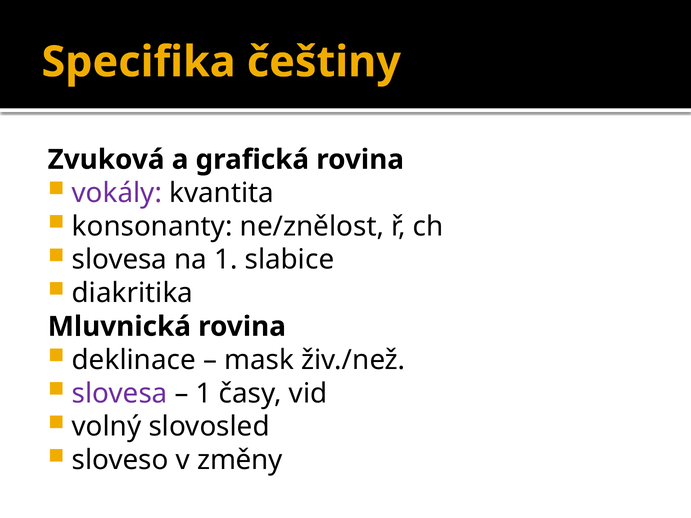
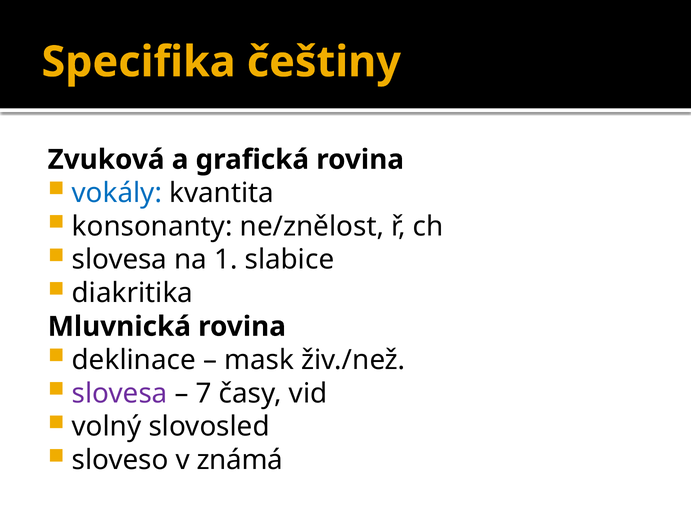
vokály colour: purple -> blue
1 at (204, 394): 1 -> 7
změny: změny -> známá
